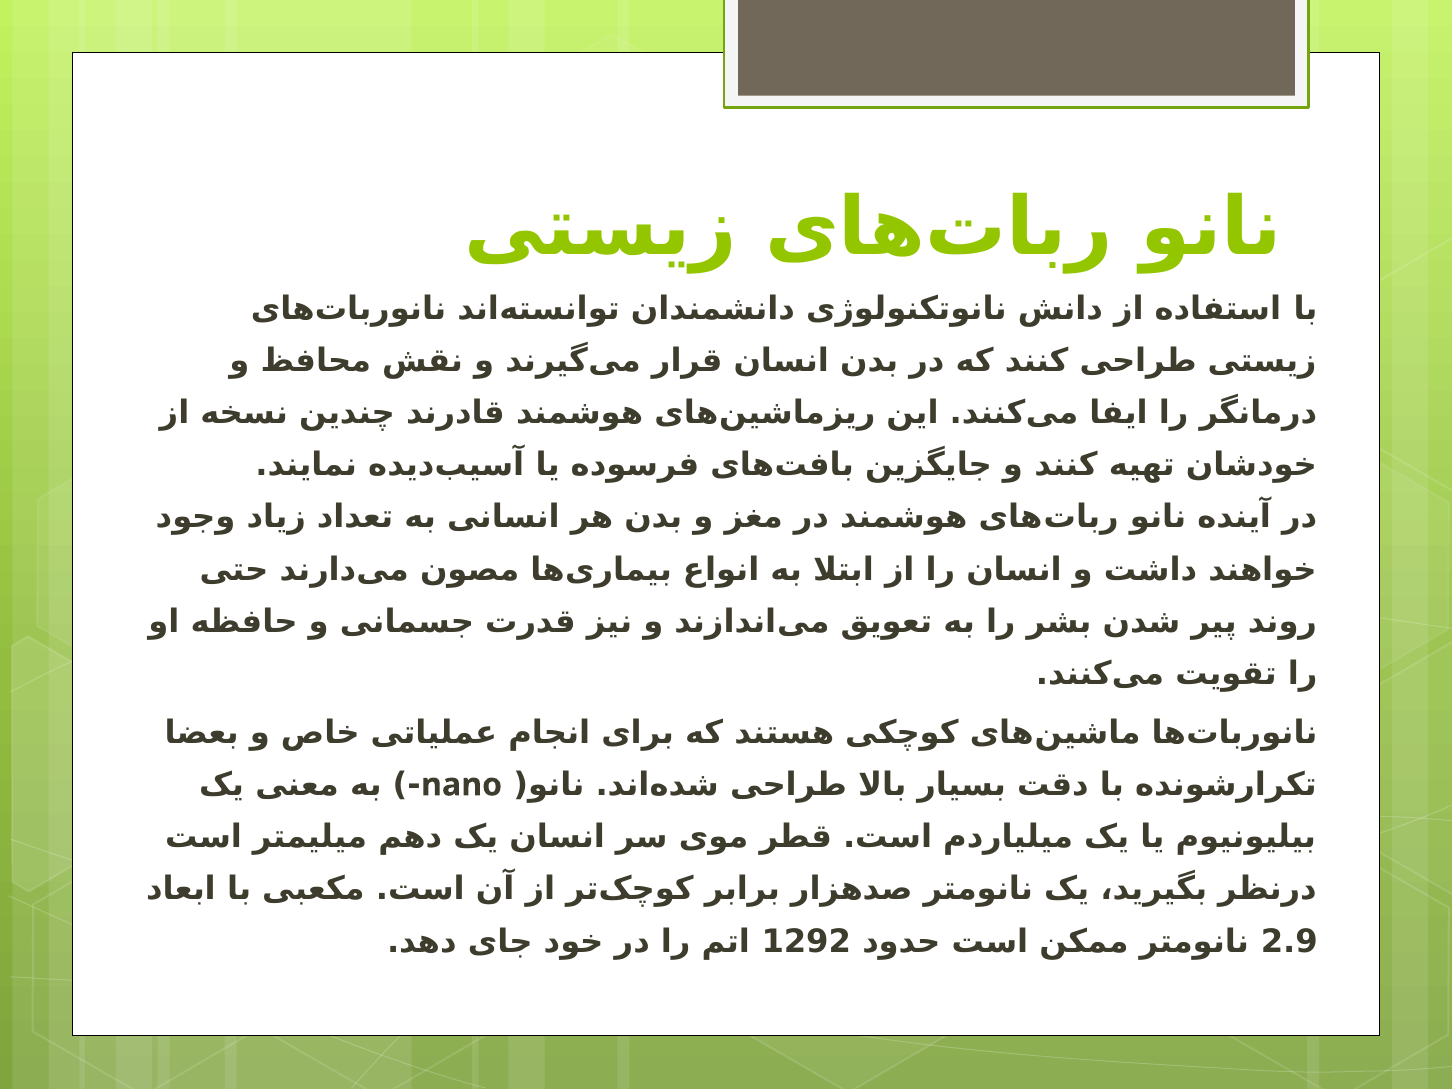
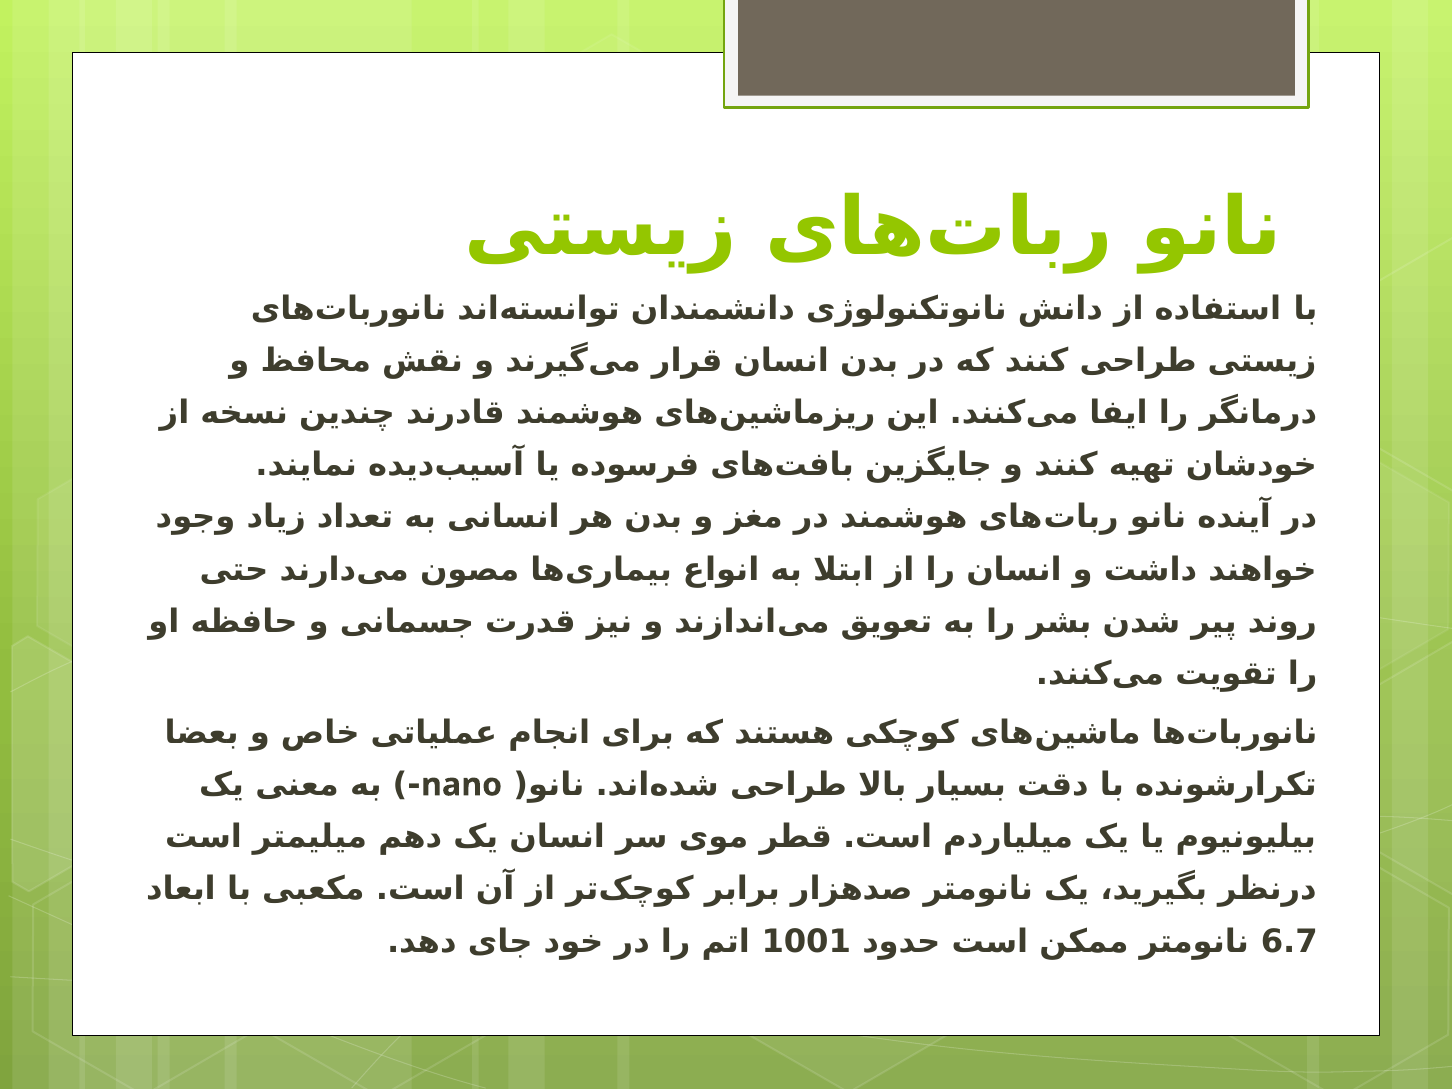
1292: 1292 -> 1001
2.9: 2.9 -> 6.7
